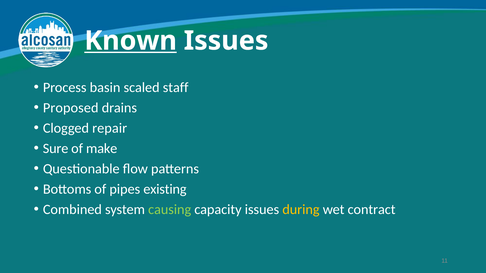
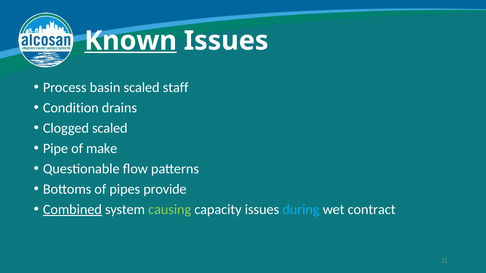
Proposed: Proposed -> Condition
Clogged repair: repair -> scaled
Sure: Sure -> Pipe
existing: existing -> provide
Combined underline: none -> present
during colour: yellow -> light blue
